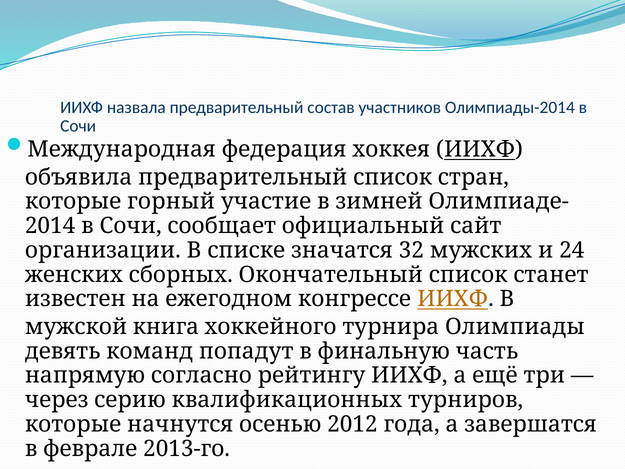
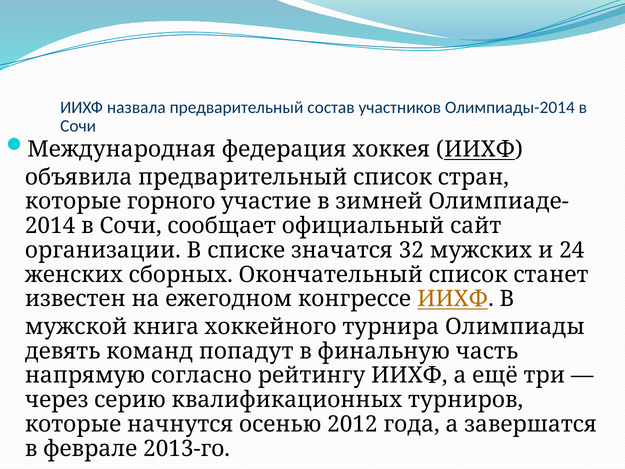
горный: горный -> горного
